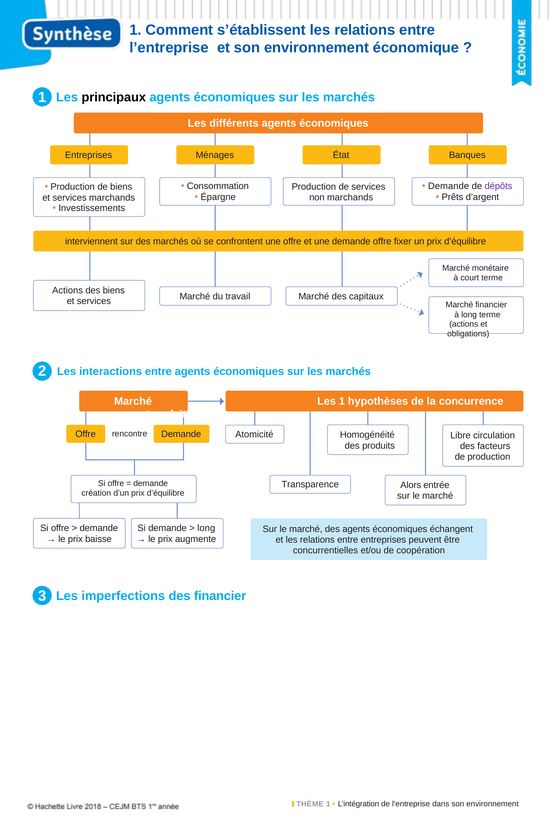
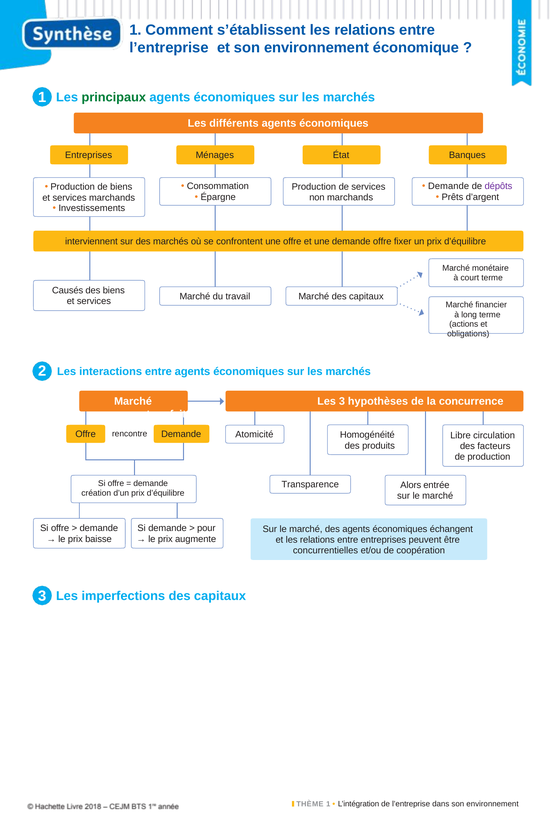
principaux colour: black -> green
Actions at (68, 291): Actions -> Causés
Les 1: 1 -> 3
long at (206, 529): long -> pour
imperfections des financier: financier -> capitaux
